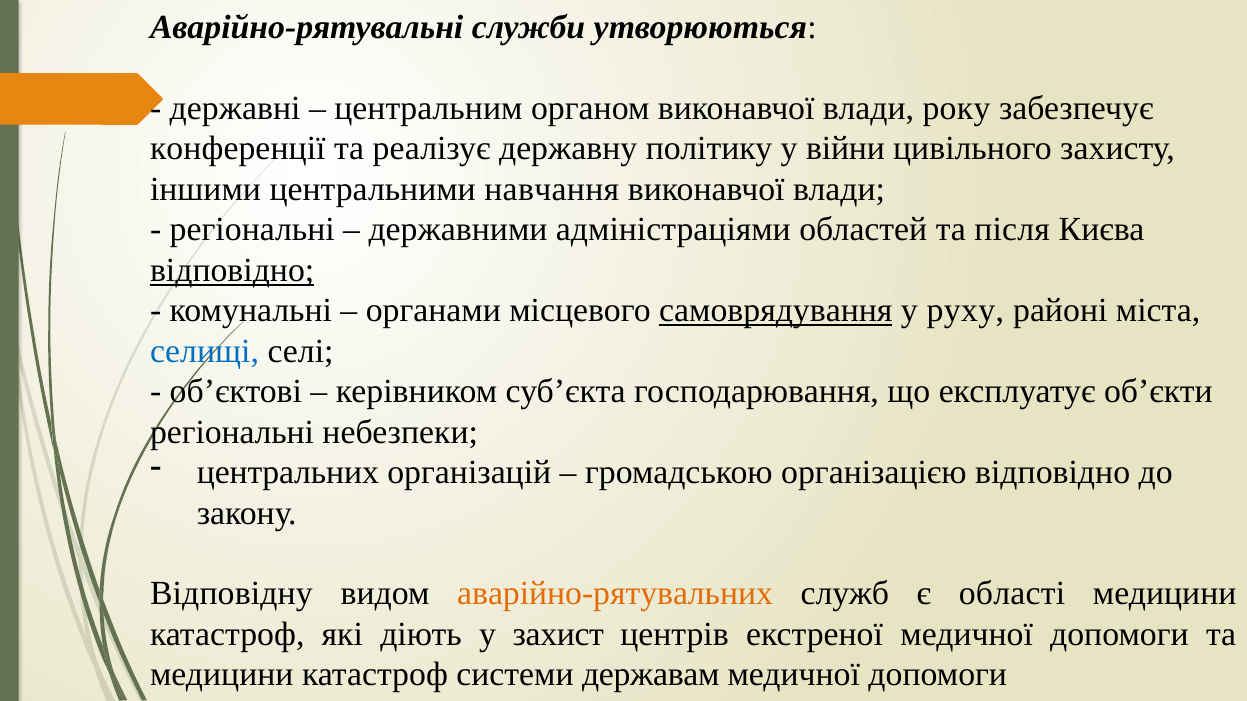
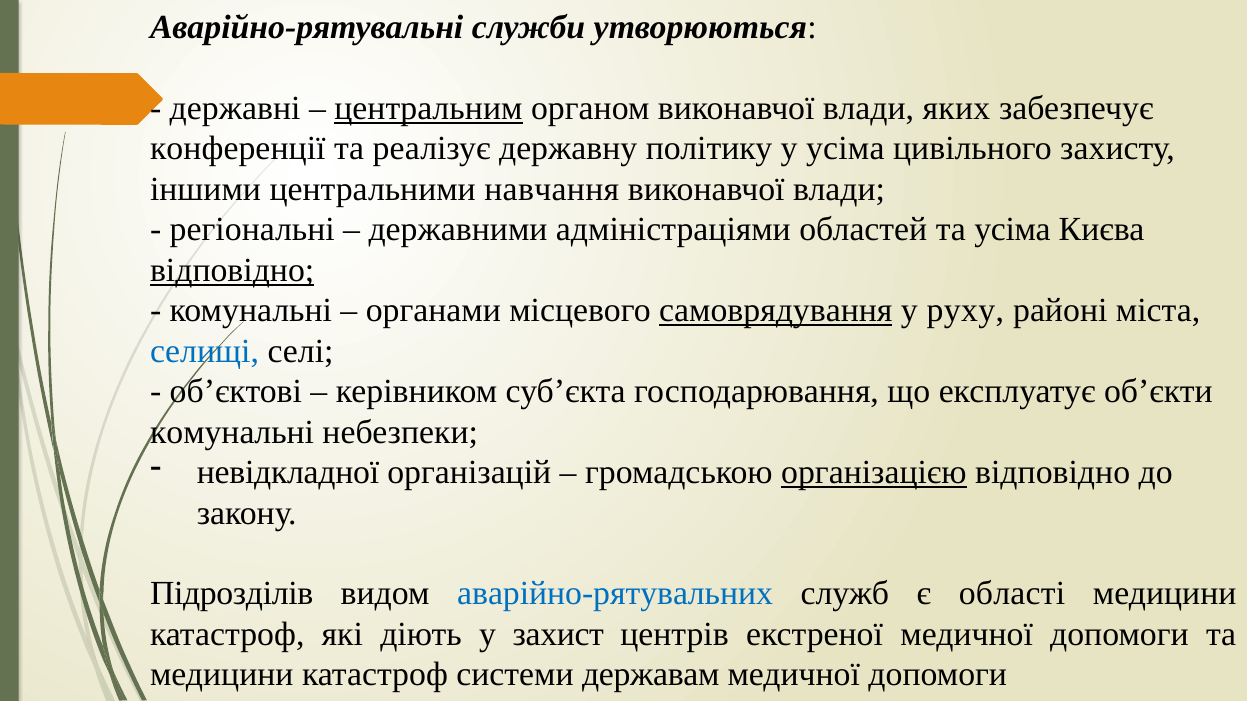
центральним underline: none -> present
року: року -> яких
у війни: війни -> усіма
та після: після -> усіма
регіональні at (232, 432): регіональні -> комунальні
центральних: центральних -> невідкладної
організацією underline: none -> present
Відповідну: Відповідну -> Підрозділів
аварійно-рятувальних colour: orange -> blue
